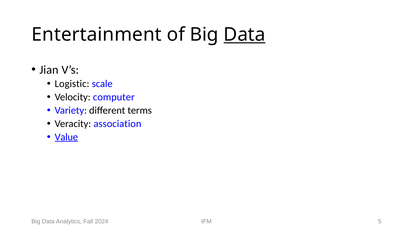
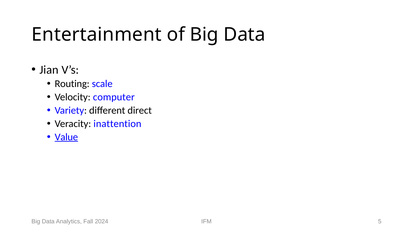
Data at (244, 35) underline: present -> none
Logistic: Logistic -> Routing
terms: terms -> direct
association: association -> inattention
